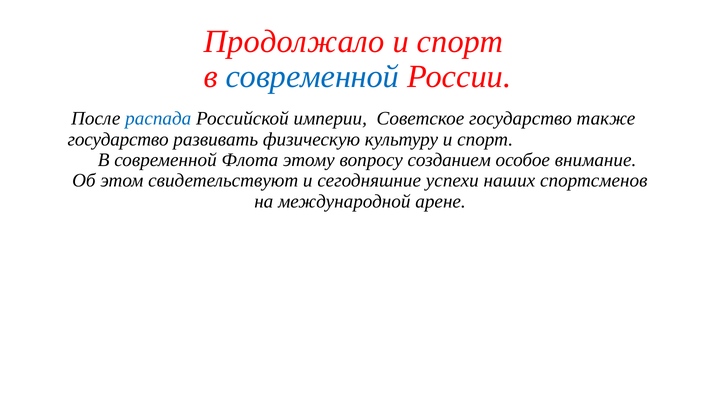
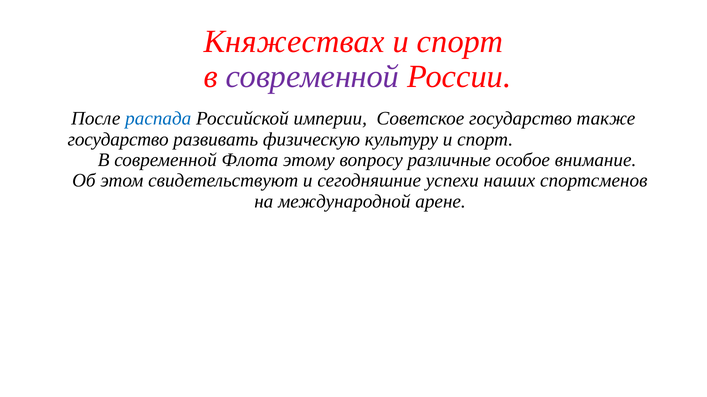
Продолжало: Продолжало -> Княжествах
современной at (312, 77) colour: blue -> purple
созданием: созданием -> различные
